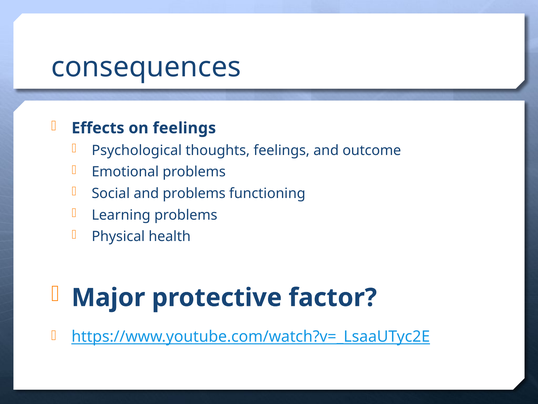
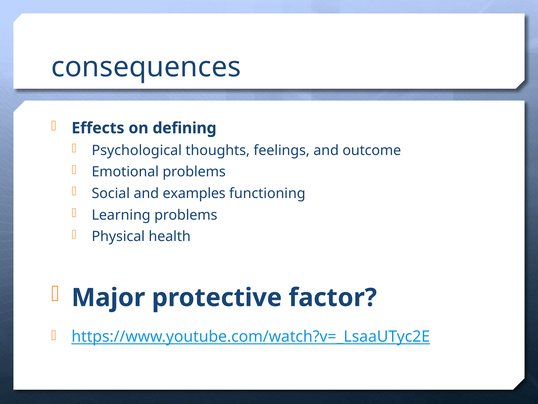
on feelings: feelings -> defining
and problems: problems -> examples
